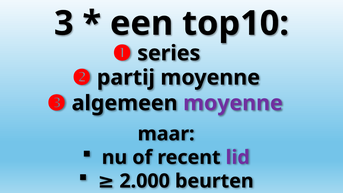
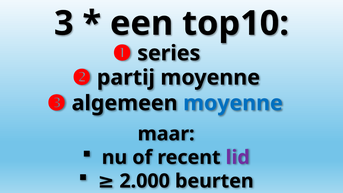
moyenne at (233, 103) colour: purple -> blue
